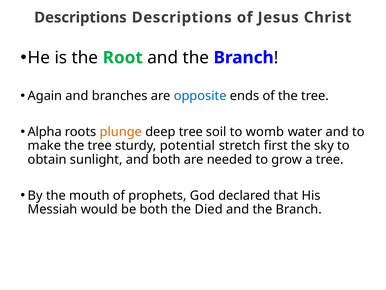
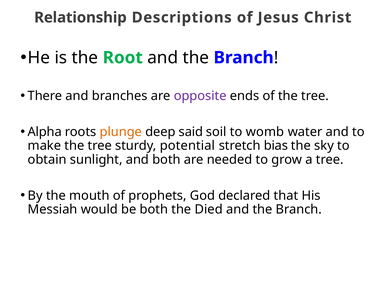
Descriptions at (80, 17): Descriptions -> Relationship
Again: Again -> There
opposite colour: blue -> purple
deep tree: tree -> said
first: first -> bias
